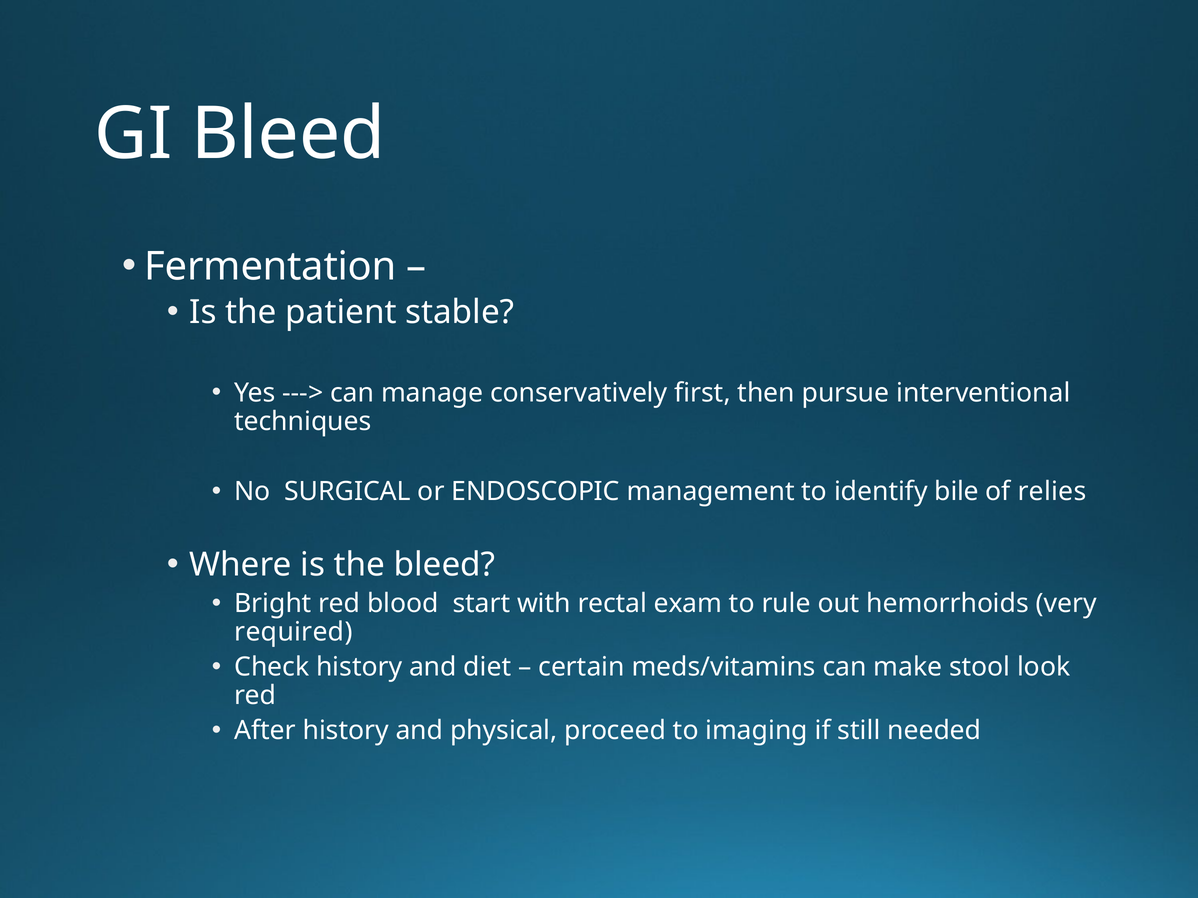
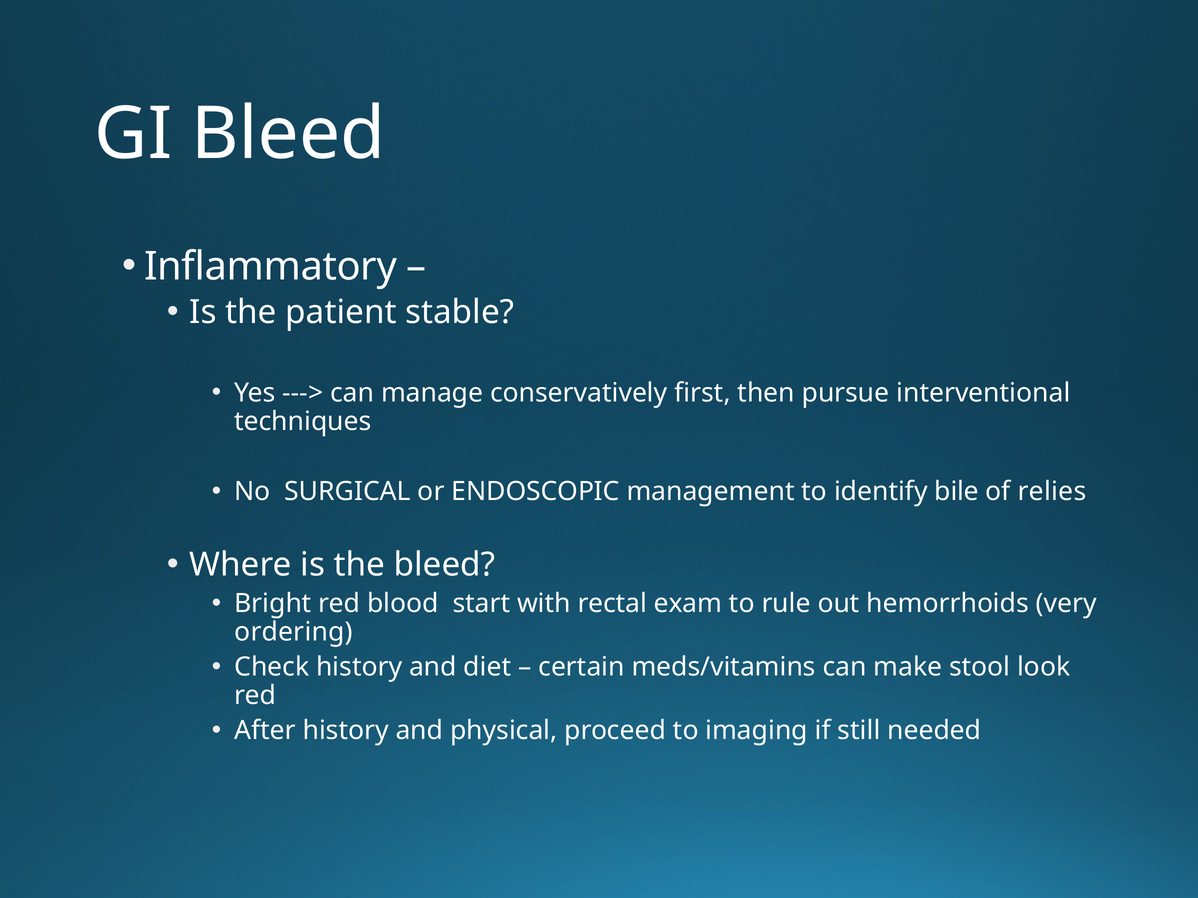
Fermentation: Fermentation -> Inflammatory
required: required -> ordering
